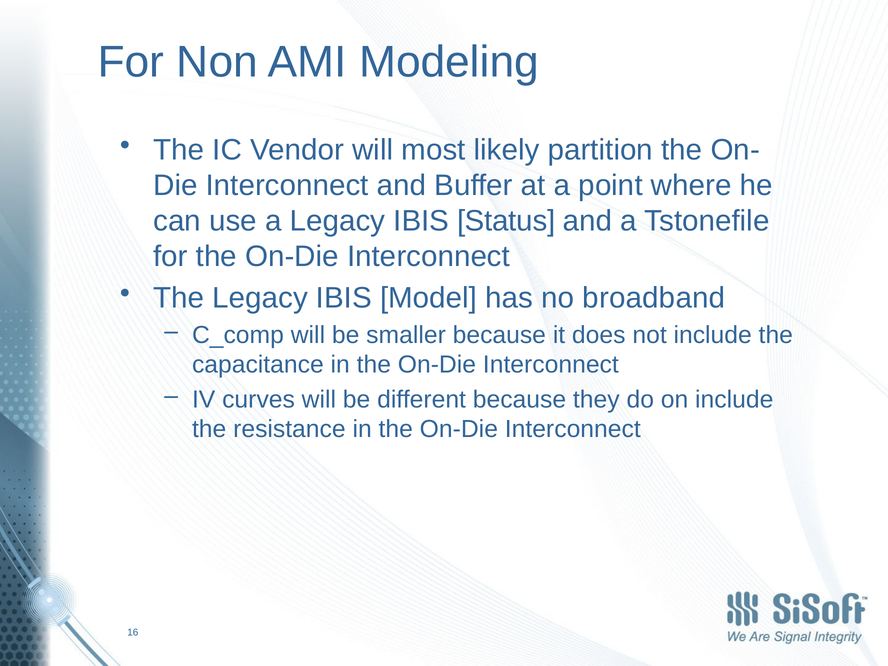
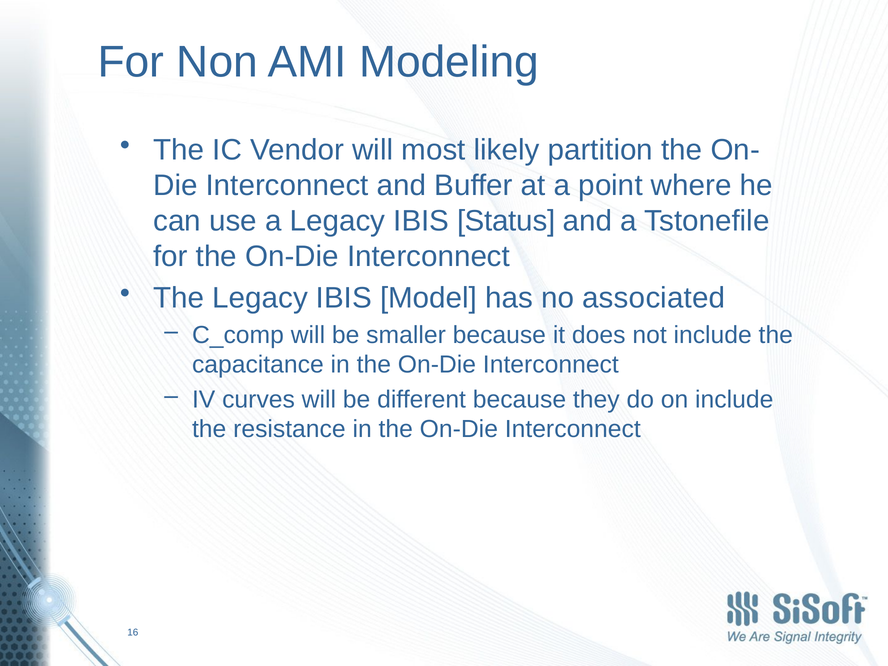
broadband: broadband -> associated
